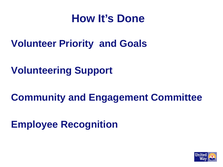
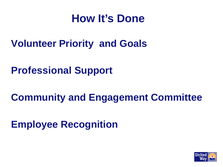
Volunteering: Volunteering -> Professional
